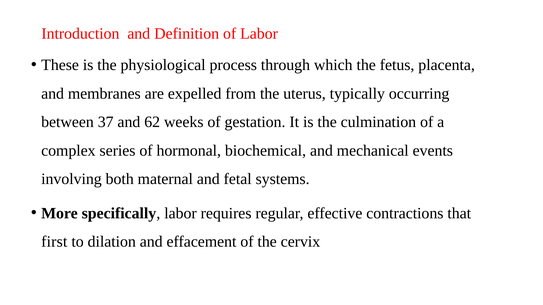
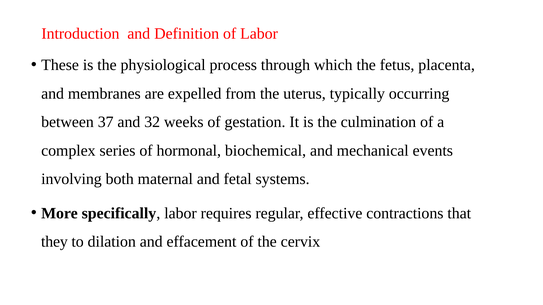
62: 62 -> 32
first: first -> they
